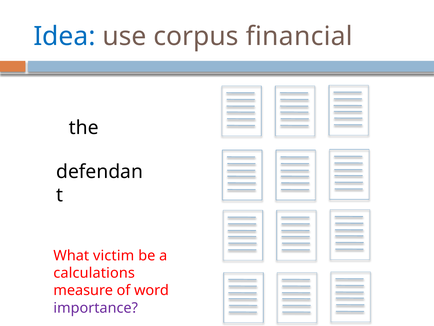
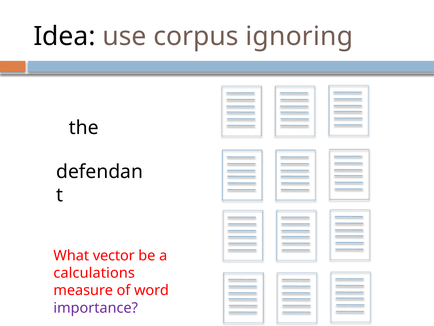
Idea colour: blue -> black
financial: financial -> ignoring
victim: victim -> vector
